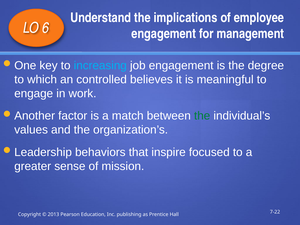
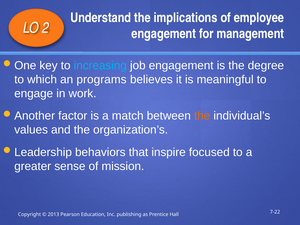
6: 6 -> 2
controlled: controlled -> programs
the at (202, 116) colour: green -> orange
